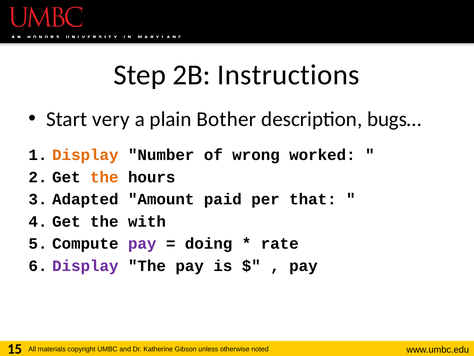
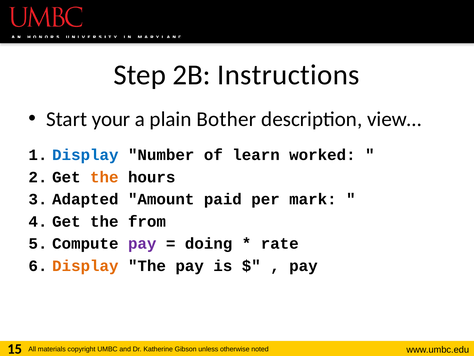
very: very -> your
bugs…: bugs… -> view…
Display at (85, 155) colour: orange -> blue
wrong: wrong -> learn
that: that -> mark
with: with -> from
Display at (85, 265) colour: purple -> orange
